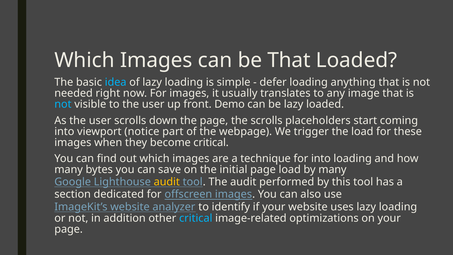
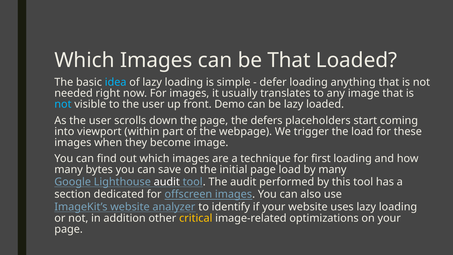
the scrolls: scrolls -> defers
notice: notice -> within
become critical: critical -> image
for into: into -> first
audit at (167, 182) colour: yellow -> white
critical at (196, 218) colour: light blue -> yellow
